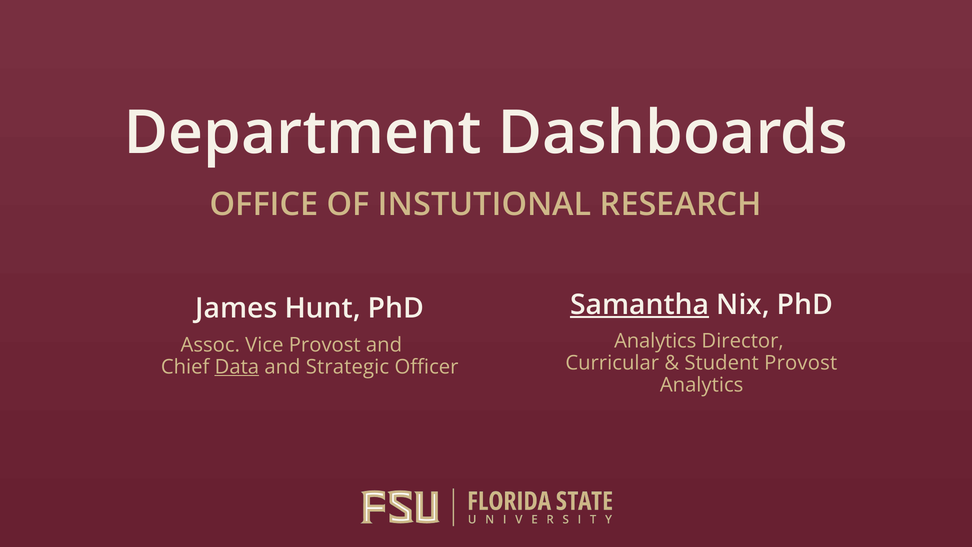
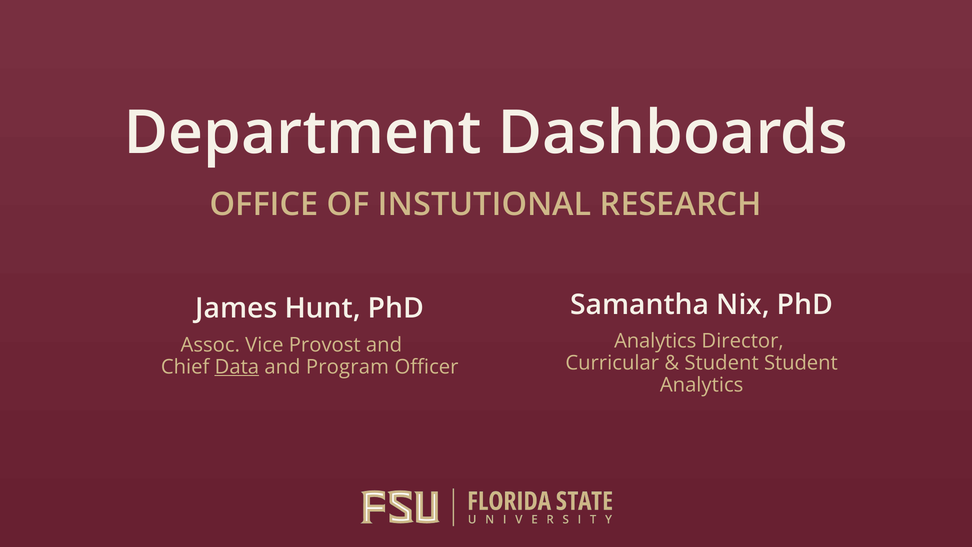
Samantha underline: present -> none
Student Provost: Provost -> Student
Strategic: Strategic -> Program
